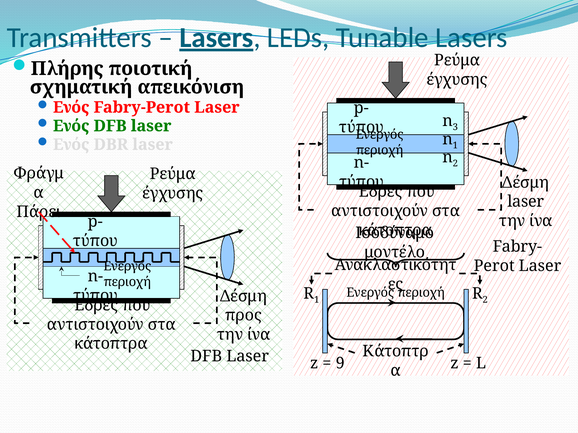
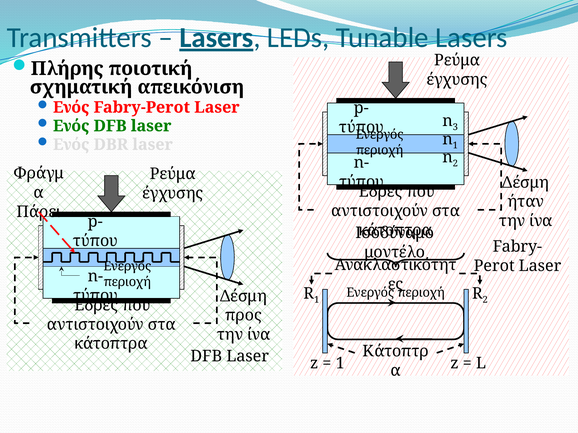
laser at (526, 202): laser -> ήταν
9 at (340, 364): 9 -> 1
